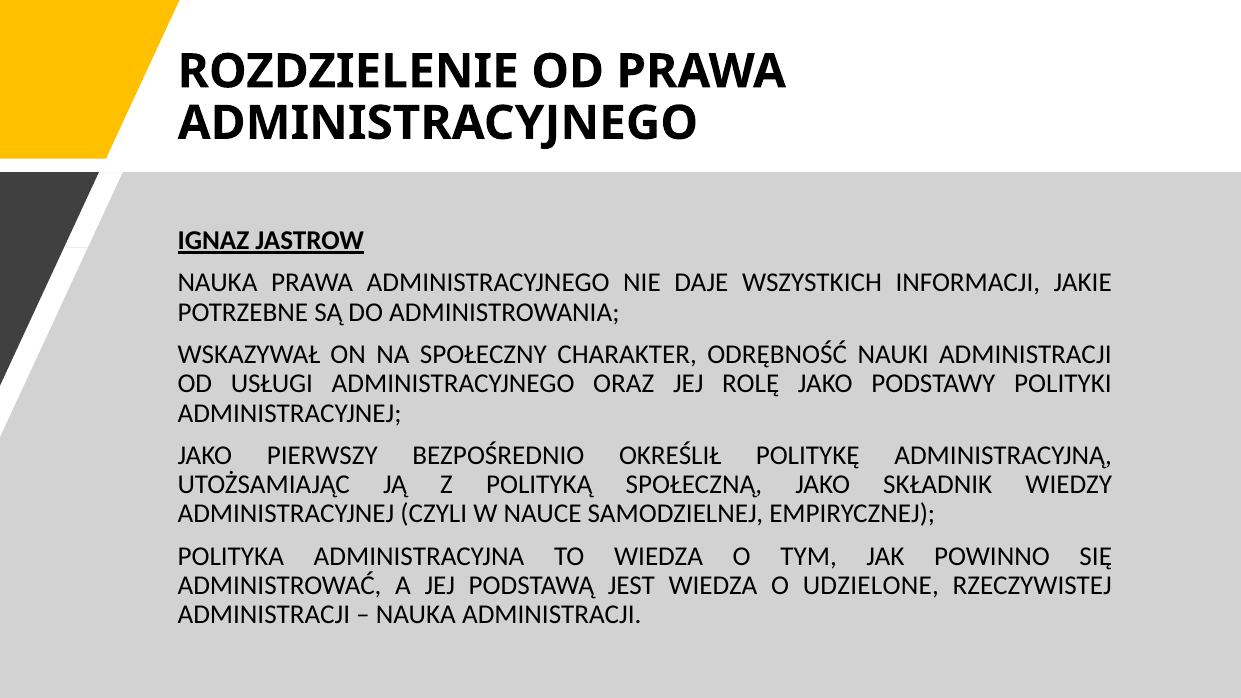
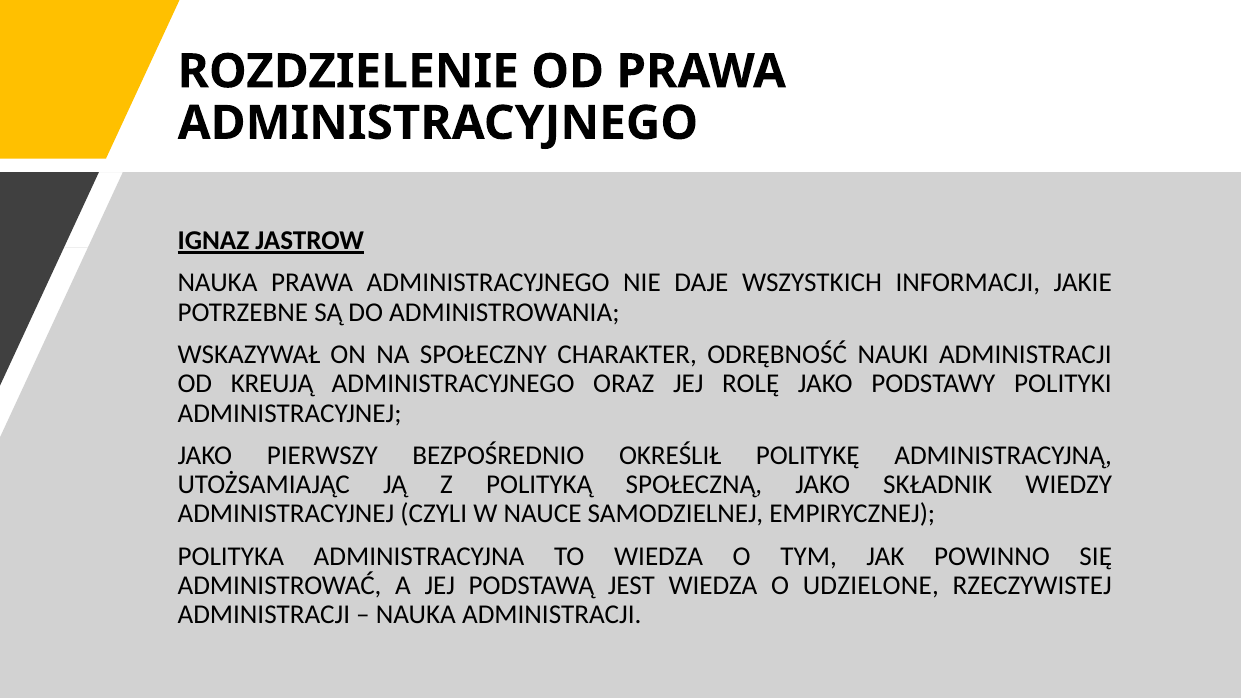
USŁUGI: USŁUGI -> KREUJĄ
